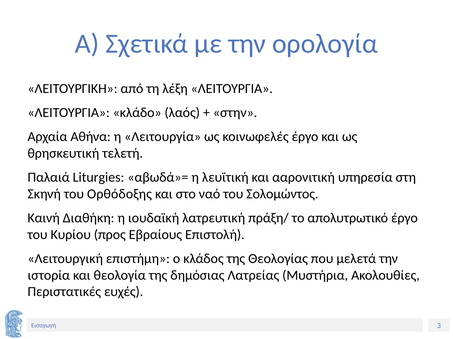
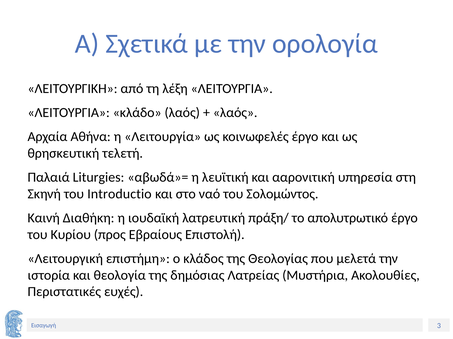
στην at (235, 113): στην -> λαός
Ορθόδοξης: Ορθόδοξης -> Introductio
